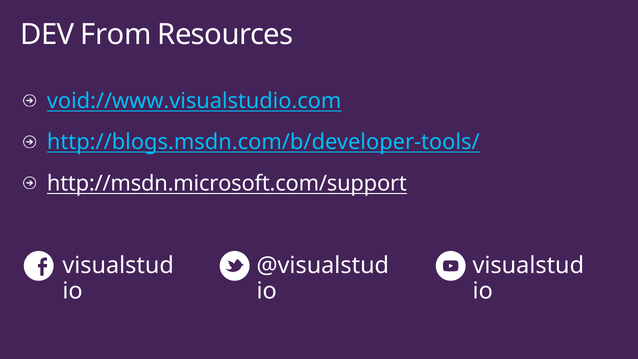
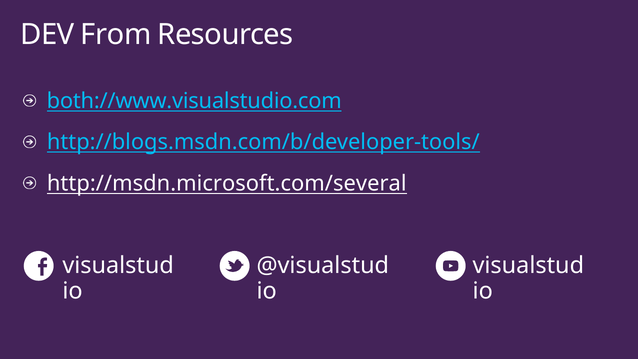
void://www.visualstudio.com: void://www.visualstudio.com -> both://www.visualstudio.com
http://msdn.microsoft.com/support: http://msdn.microsoft.com/support -> http://msdn.microsoft.com/several
